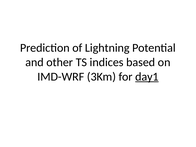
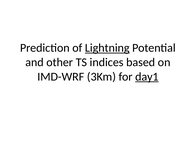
Lightning underline: none -> present
